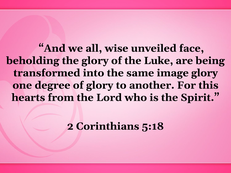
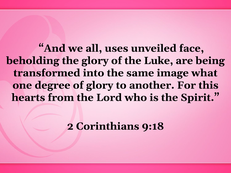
wise: wise -> uses
image glory: glory -> what
5:18: 5:18 -> 9:18
